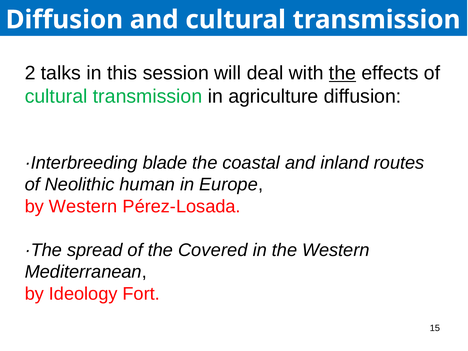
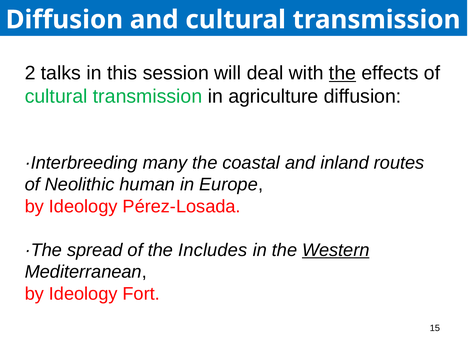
blade: blade -> many
Western at (83, 206): Western -> Ideology
Covered: Covered -> Includes
Western at (336, 250) underline: none -> present
